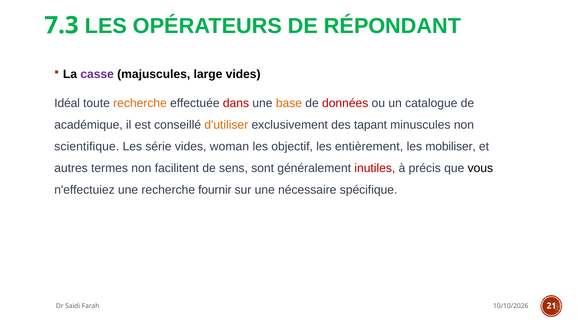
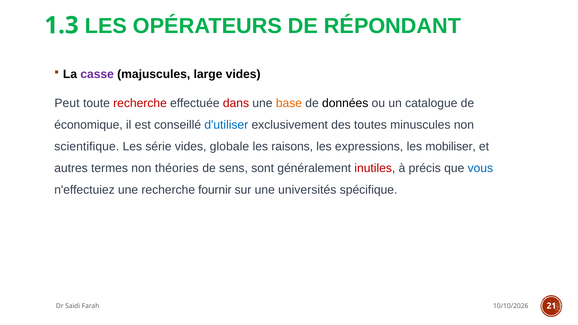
7.3: 7.3 -> 1.3
Idéal: Idéal -> Peut
recherche at (140, 103) colour: orange -> red
données colour: red -> black
académique: académique -> économique
d'utiliser colour: orange -> blue
tapant: tapant -> toutes
woman: woman -> globale
objectif: objectif -> raisons
entièrement: entièrement -> expressions
facilitent: facilitent -> théories
vous colour: black -> blue
nécessaire: nécessaire -> universités
